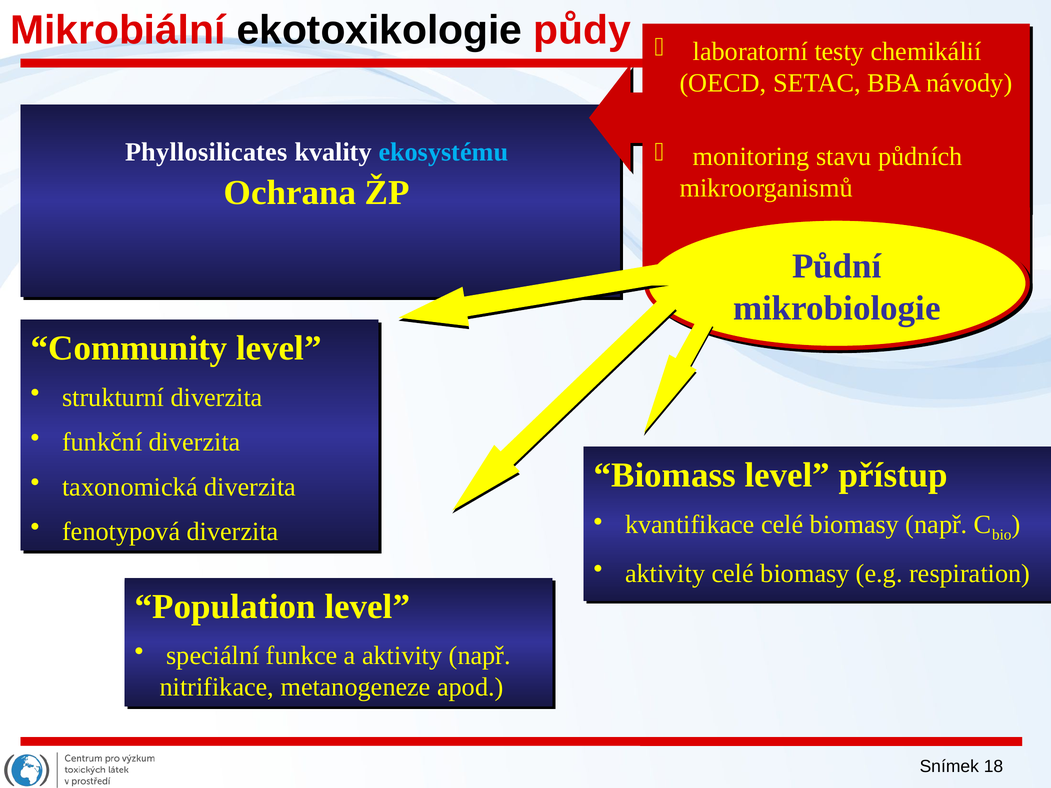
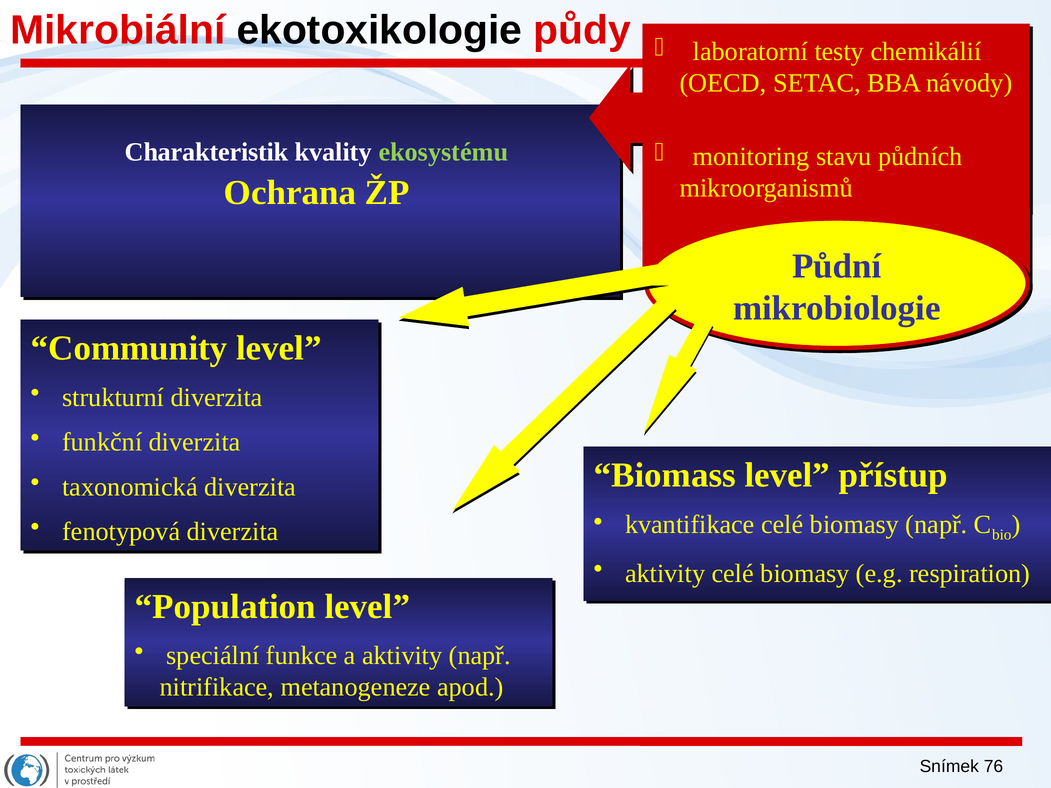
Phyllosilicates: Phyllosilicates -> Charakteristik
ekosystému colour: light blue -> light green
18: 18 -> 76
